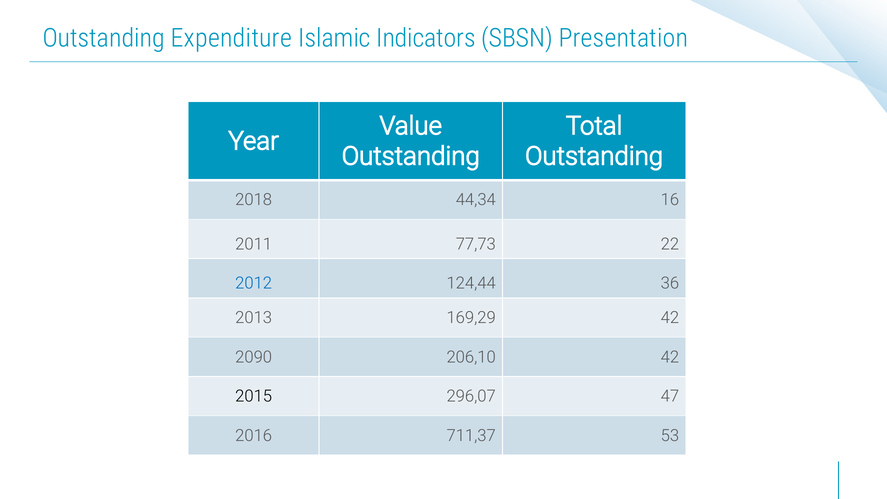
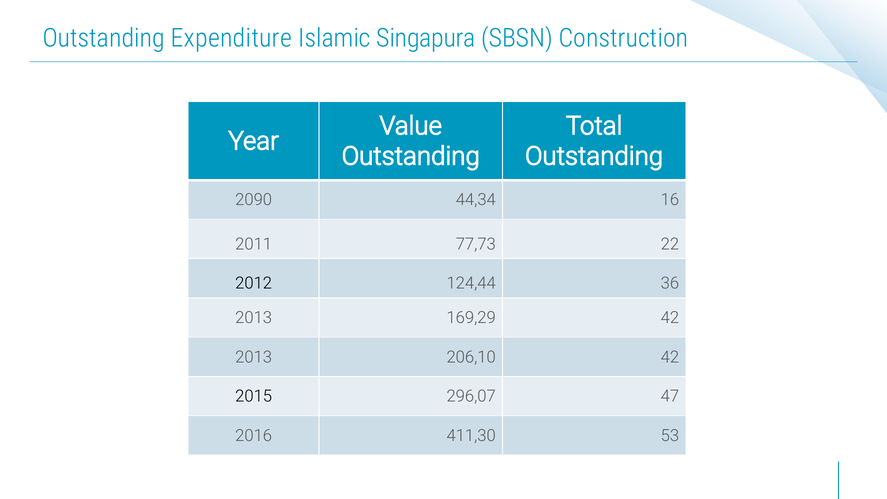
Indicators: Indicators -> Singapura
Presentation: Presentation -> Construction
2018: 2018 -> 2090
2012 colour: blue -> black
2090 at (254, 357): 2090 -> 2013
711,37: 711,37 -> 411,30
